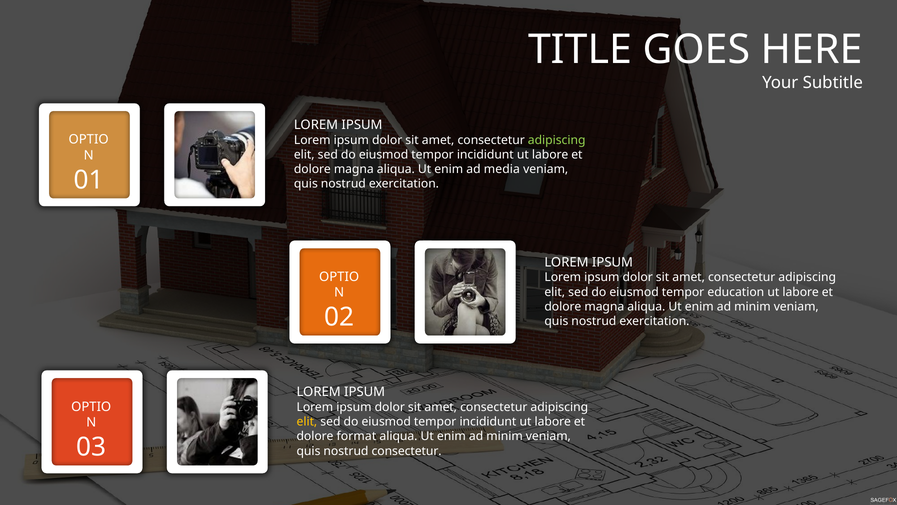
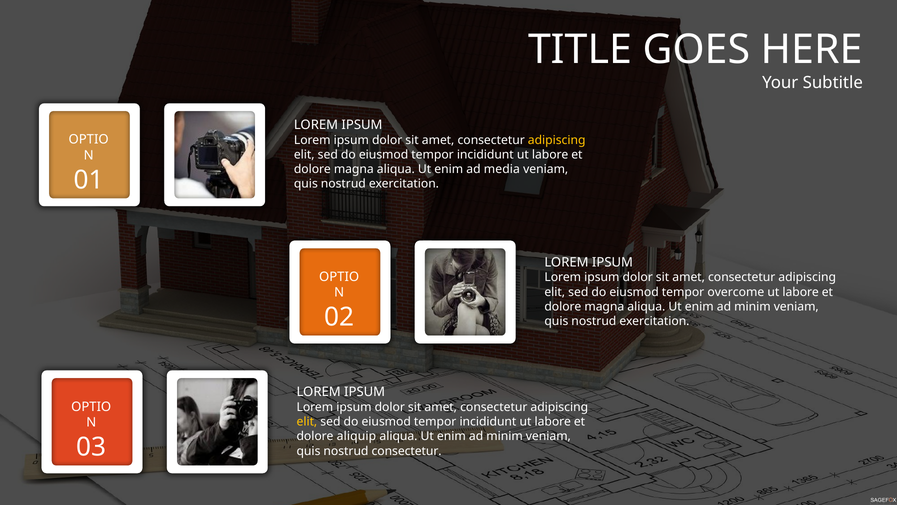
adipiscing at (557, 140) colour: light green -> yellow
education: education -> overcome
format: format -> aliquip
